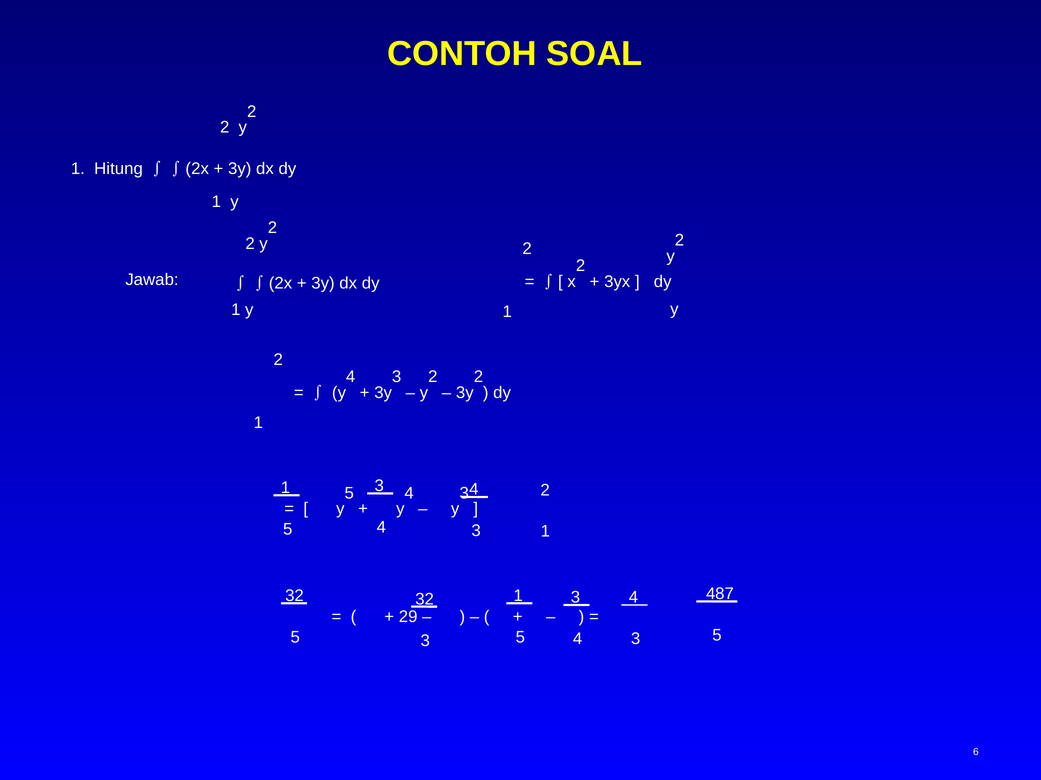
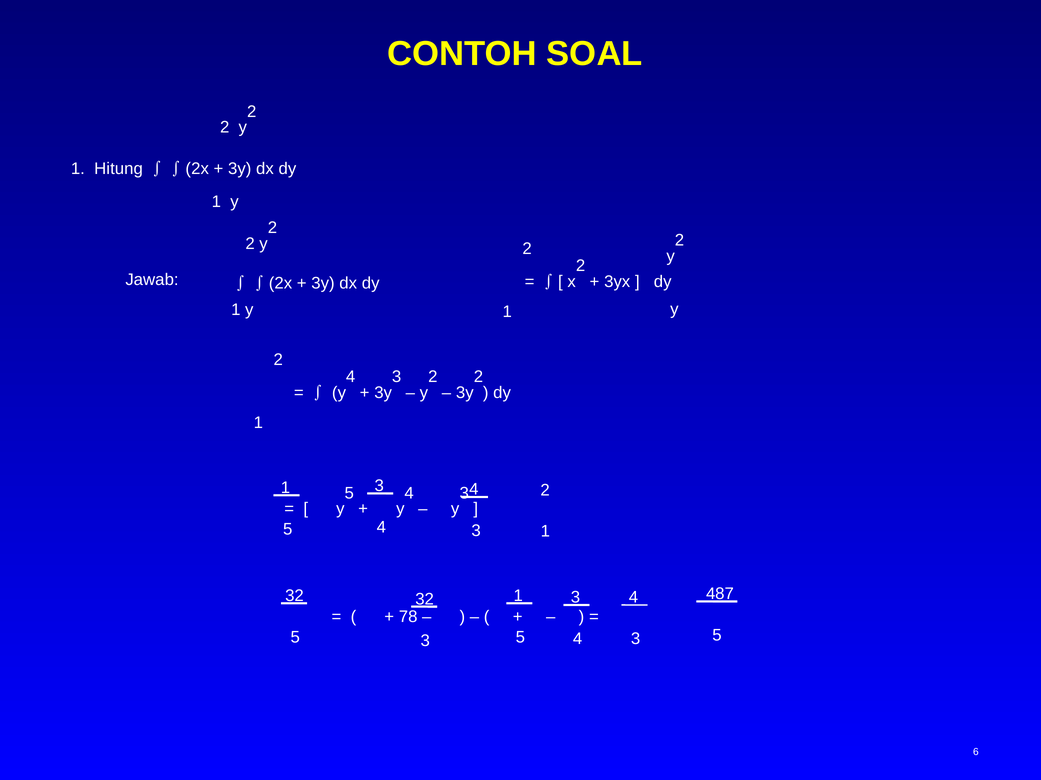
29: 29 -> 78
